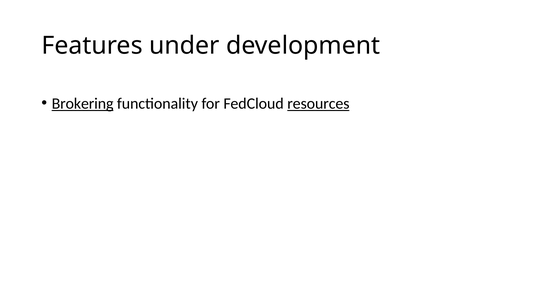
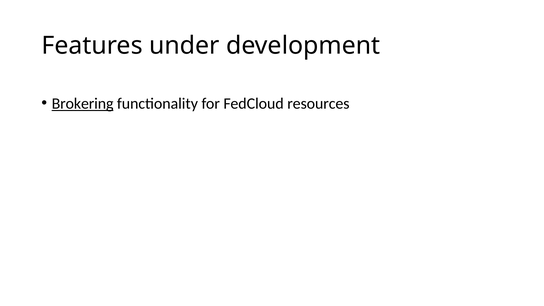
resources underline: present -> none
